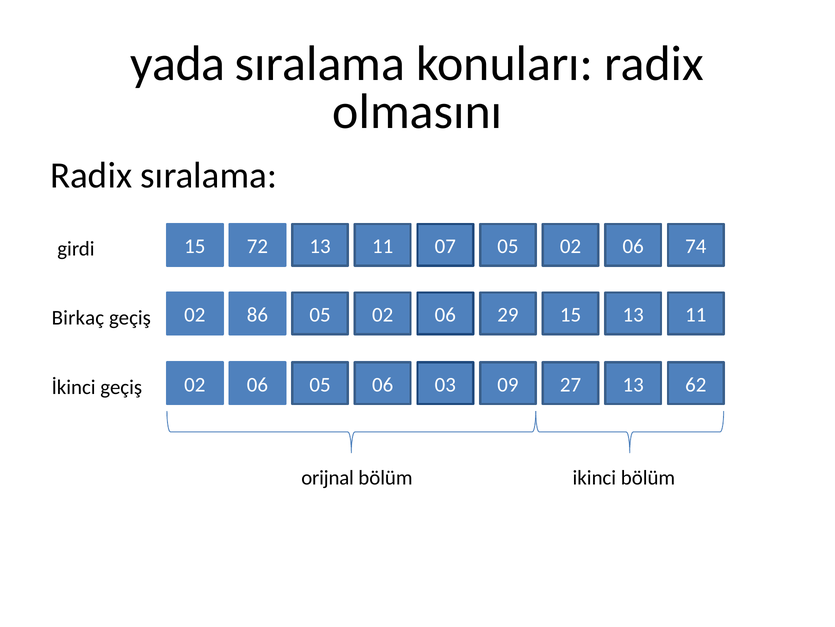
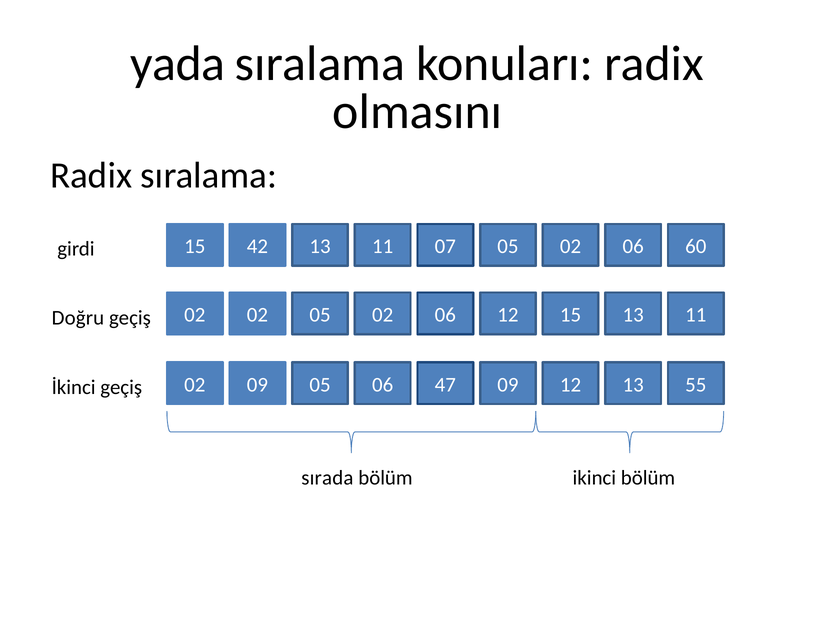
72: 72 -> 42
74: 74 -> 60
86 at (257, 315): 86 -> 02
06 29: 29 -> 12
Birkaç: Birkaç -> Doğru
06 at (257, 384): 06 -> 09
03: 03 -> 47
09 27: 27 -> 12
62: 62 -> 55
orijnal: orijnal -> sırada
